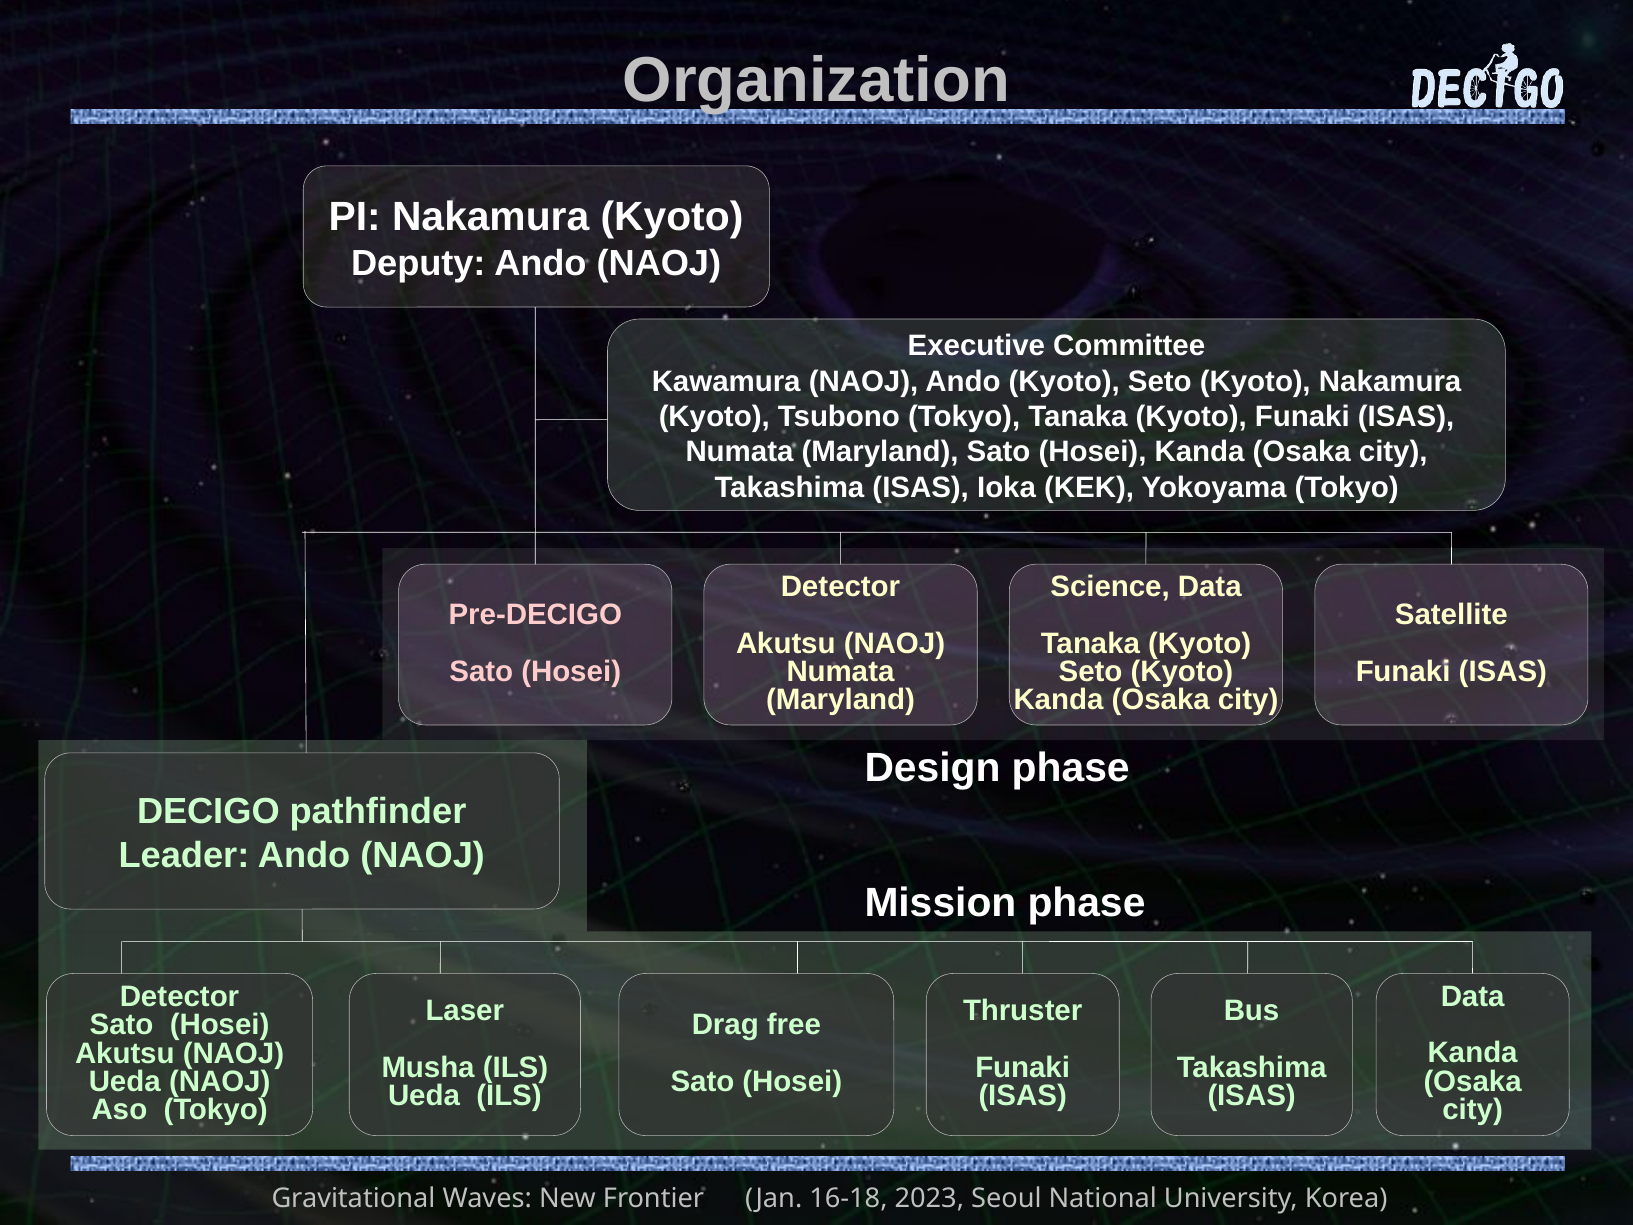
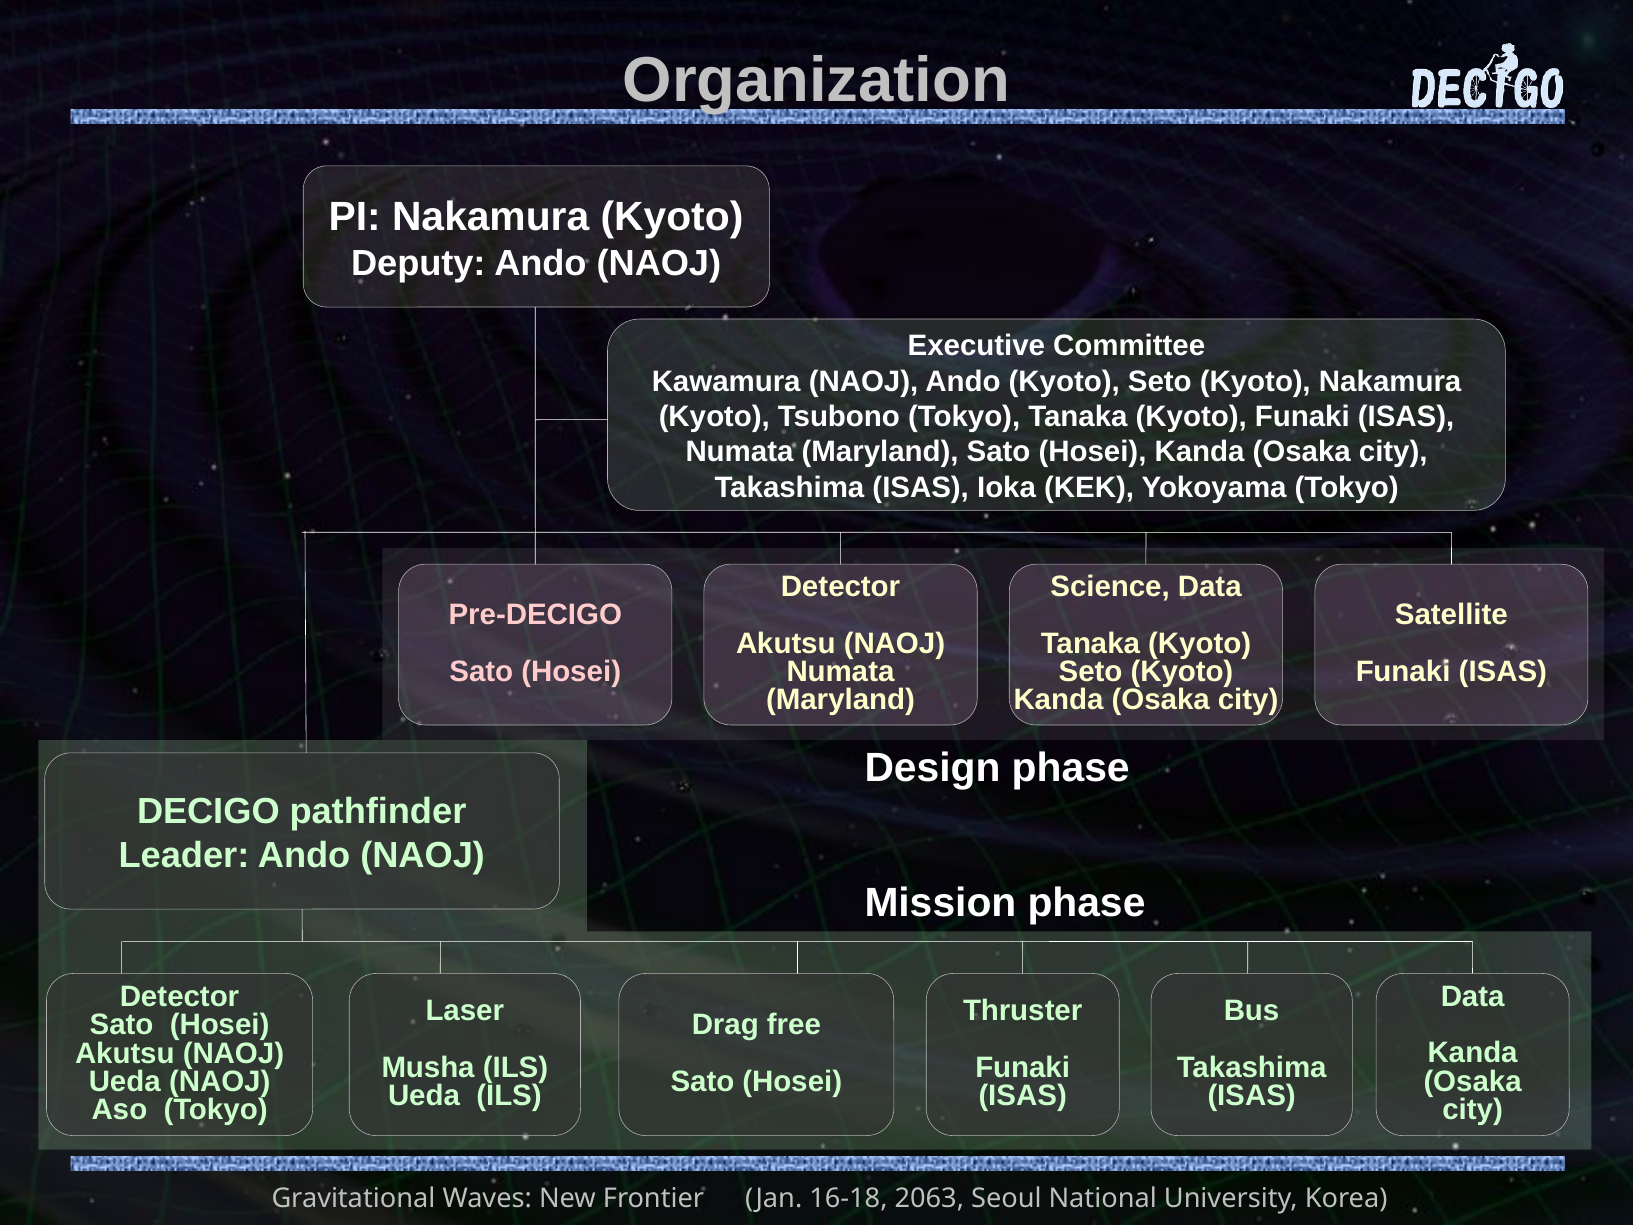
2023: 2023 -> 2063
